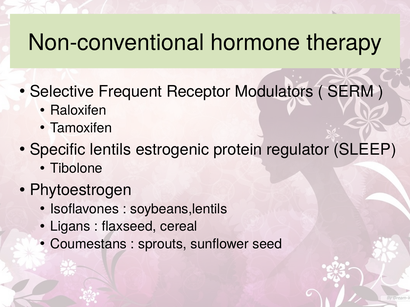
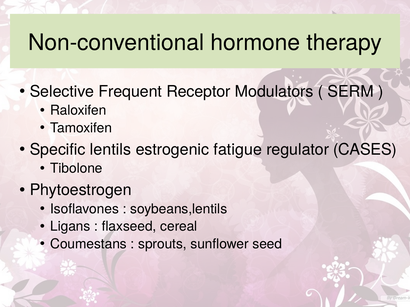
protein: protein -> fatigue
SLEEP: SLEEP -> CASES
